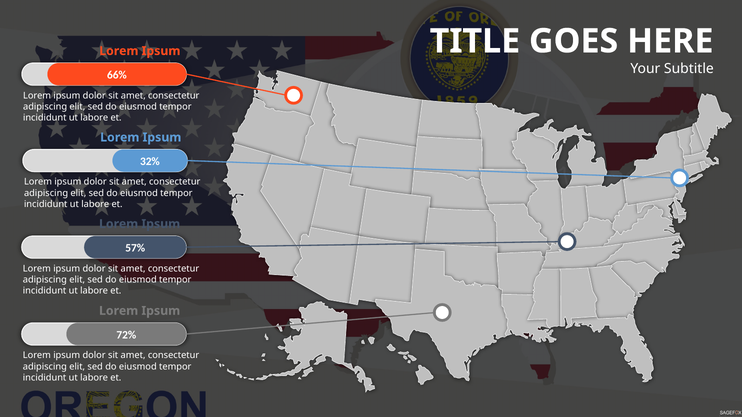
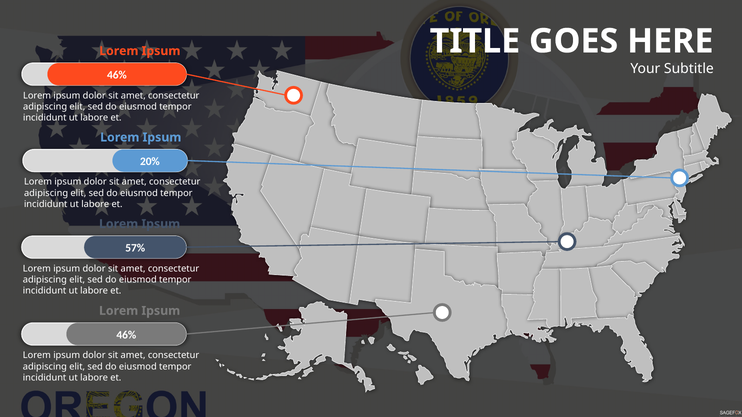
66% at (117, 75): 66% -> 46%
32%: 32% -> 20%
72% at (126, 335): 72% -> 46%
